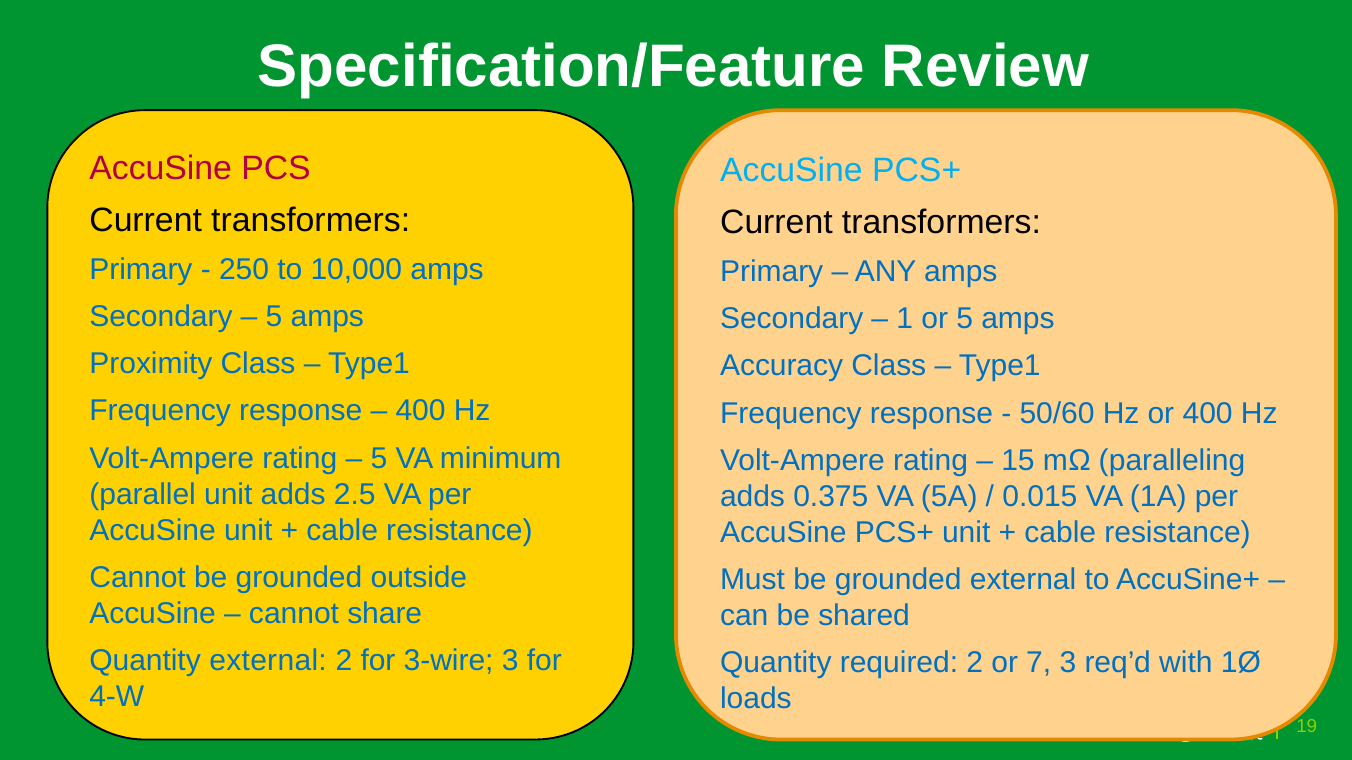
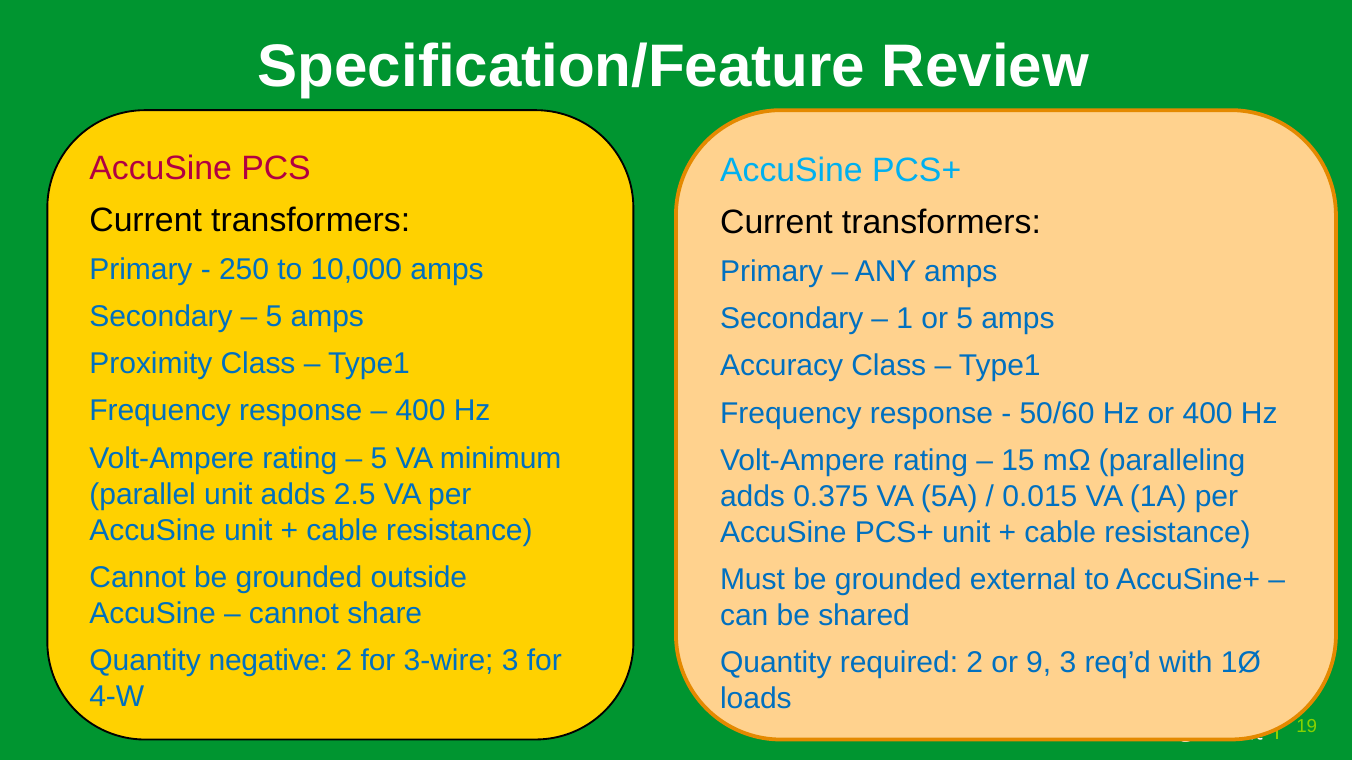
Quantity external: external -> negative
7: 7 -> 9
